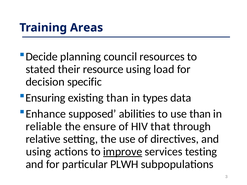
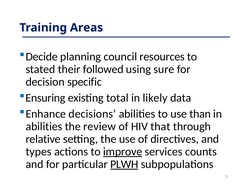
resource: resource -> followed
load: load -> sure
existing than: than -> total
types: types -> likely
supposed: supposed -> decisions
reliable at (44, 127): reliable -> abilities
ensure: ensure -> review
using at (39, 152): using -> types
testing: testing -> counts
PLWH underline: none -> present
